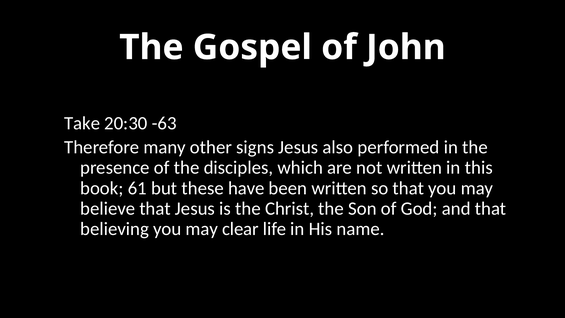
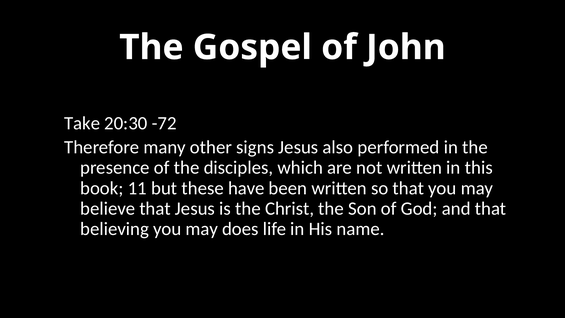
-63: -63 -> -72
61: 61 -> 11
clear: clear -> does
